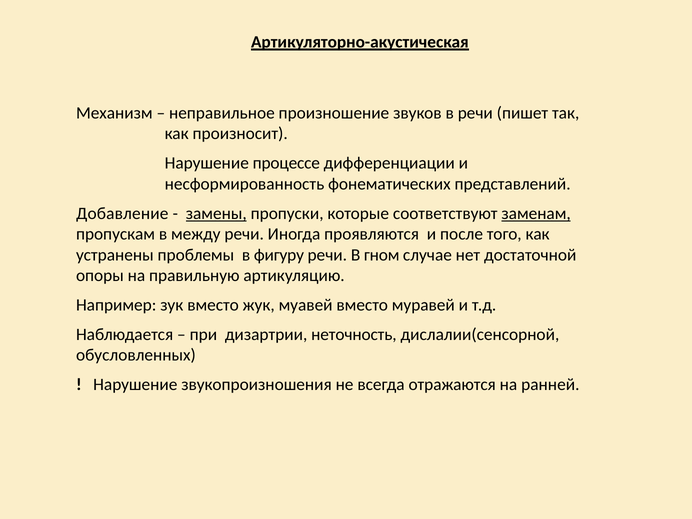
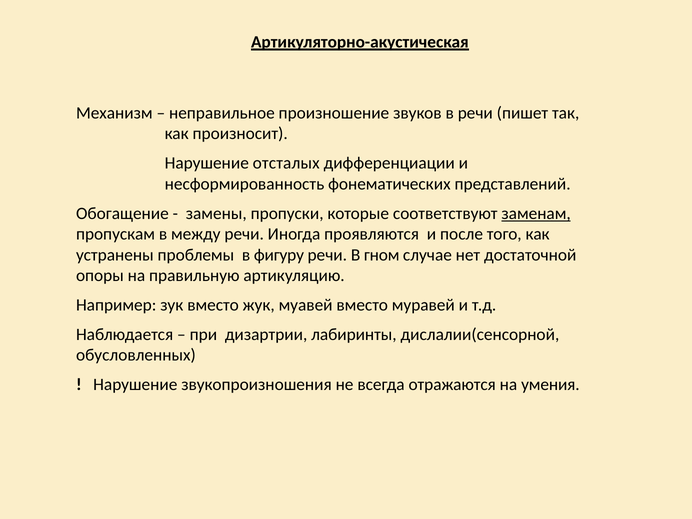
процессе: процессе -> отсталых
Добавление: Добавление -> Обогащение
замены underline: present -> none
неточность: неточность -> лабиринты
ранней: ранней -> умения
